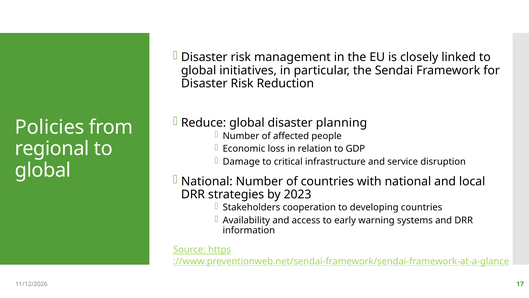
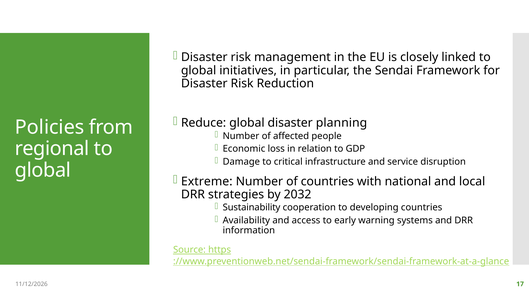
National at (207, 181): National -> Extreme
2023: 2023 -> 2032
Stakeholders: Stakeholders -> Sustainability
